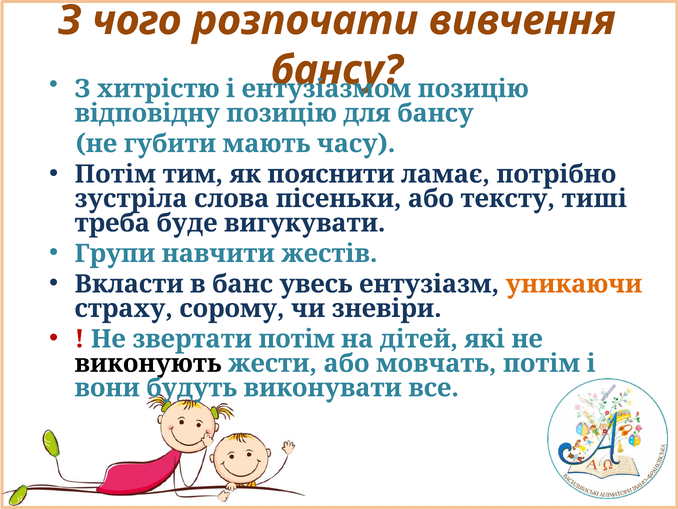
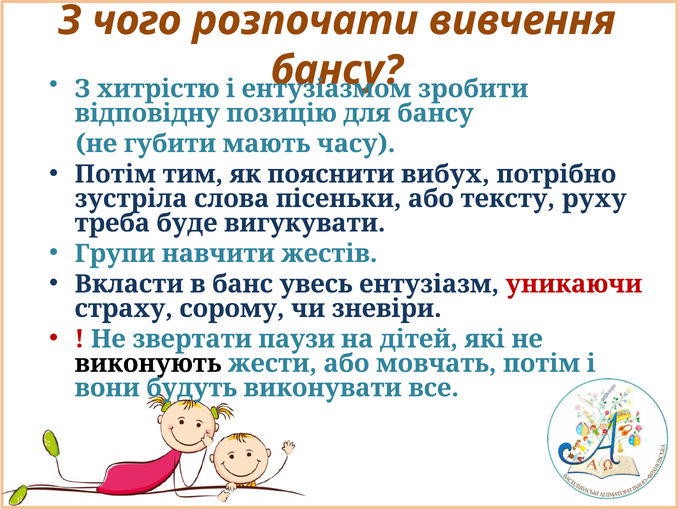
позицію at (473, 89): позицію -> зробити
ламає: ламає -> вибух
тиші: тиші -> руху
уникаючи colour: orange -> red
звертати потім: потім -> паузи
